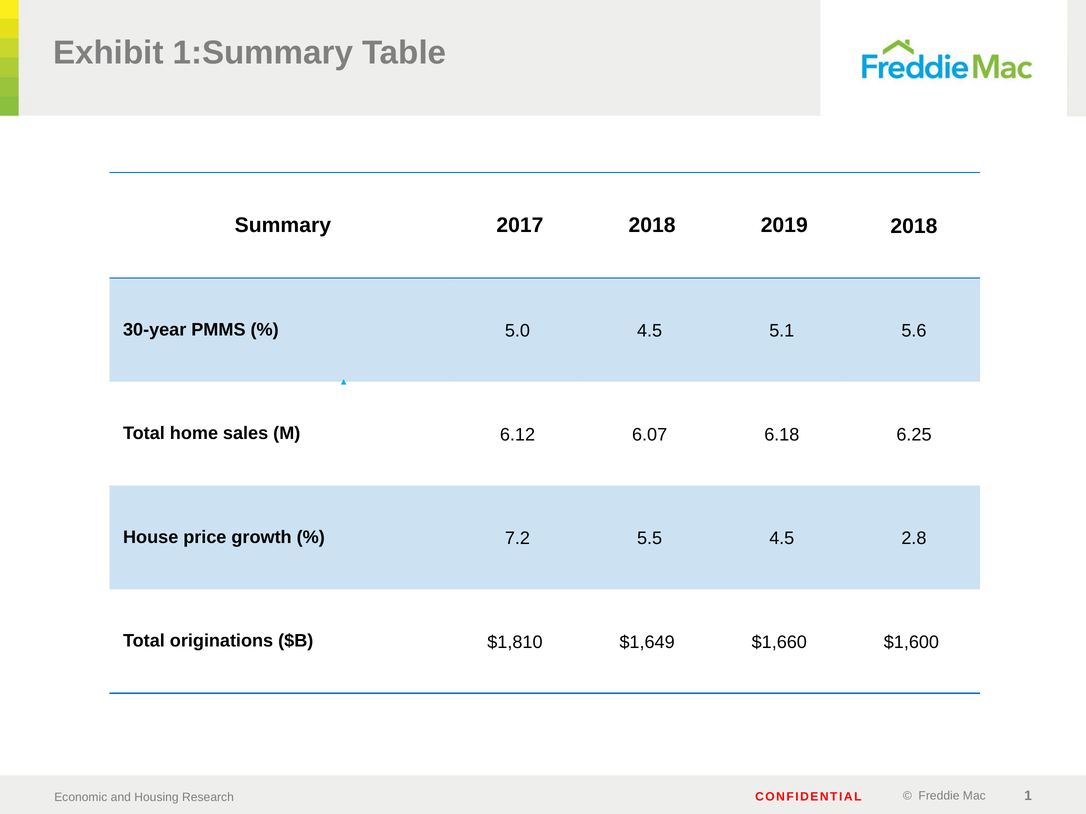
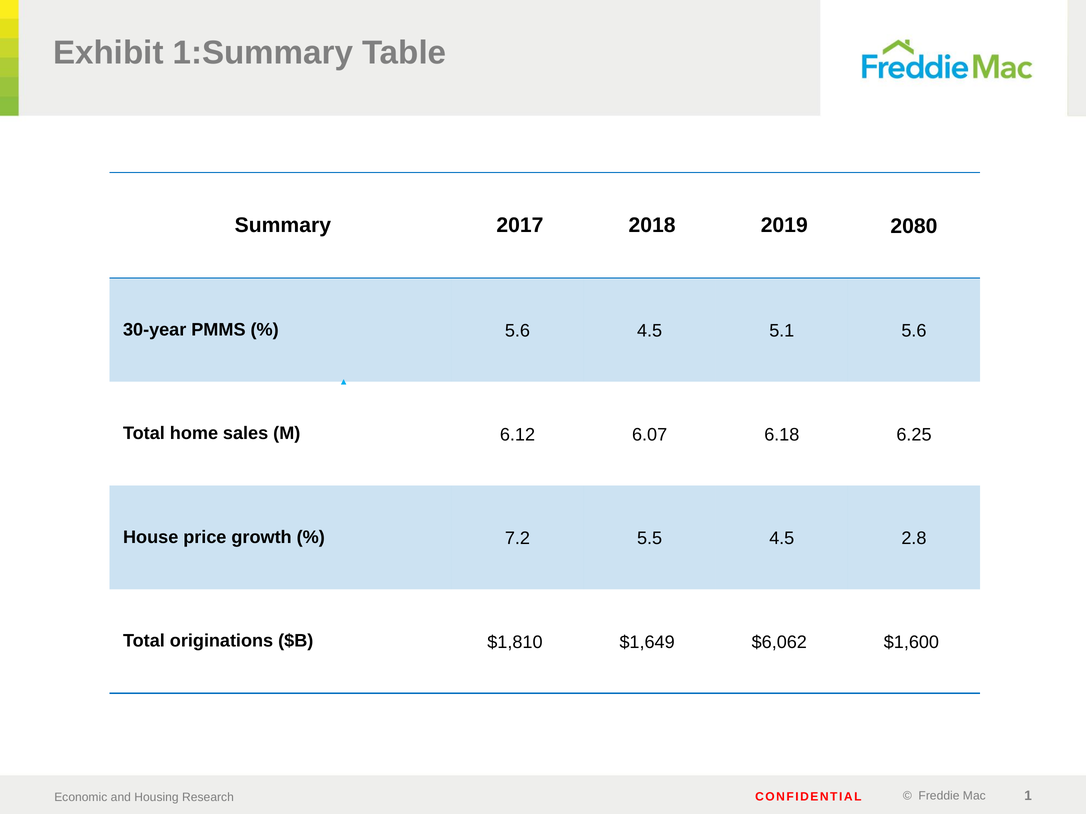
2019 2018: 2018 -> 2080
5.0 at (517, 331): 5.0 -> 5.6
$1,660: $1,660 -> $6,062
